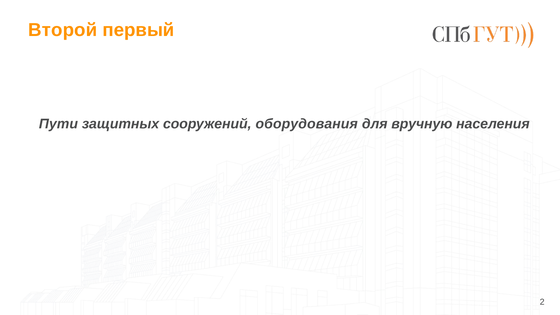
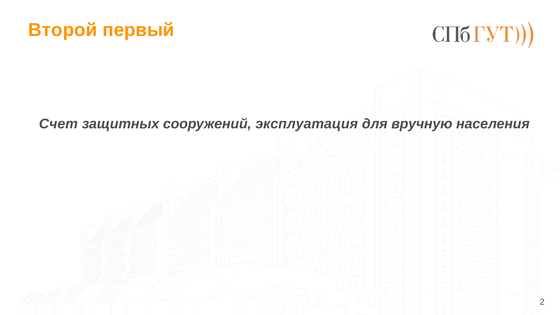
Пути: Пути -> Счет
оборудования: оборудования -> эксплуатация
